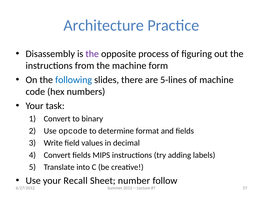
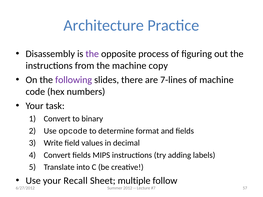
form: form -> copy
following colour: blue -> purple
5-lines: 5-lines -> 7-lines
number: number -> multiple
